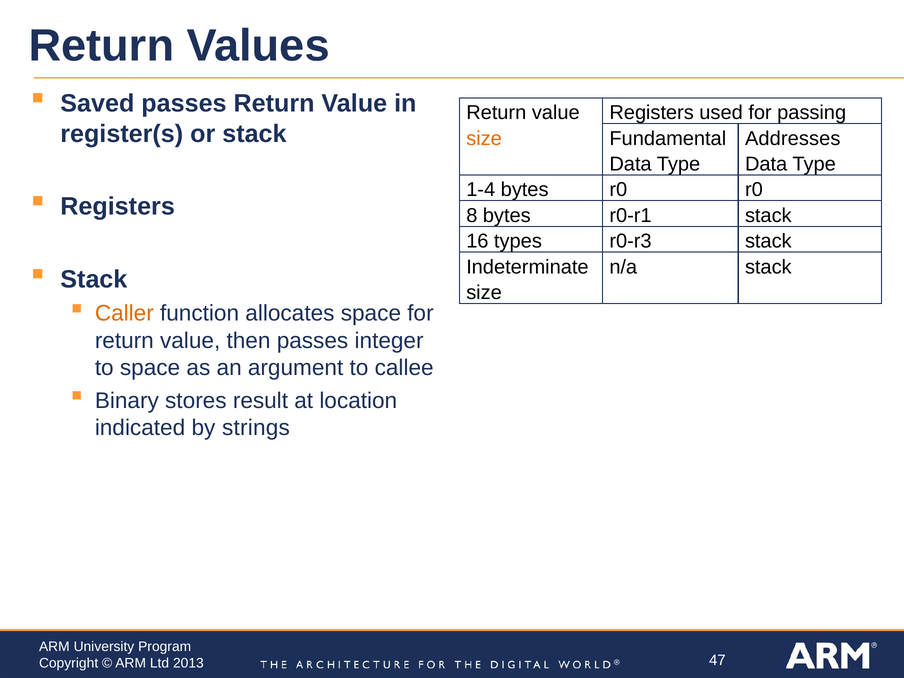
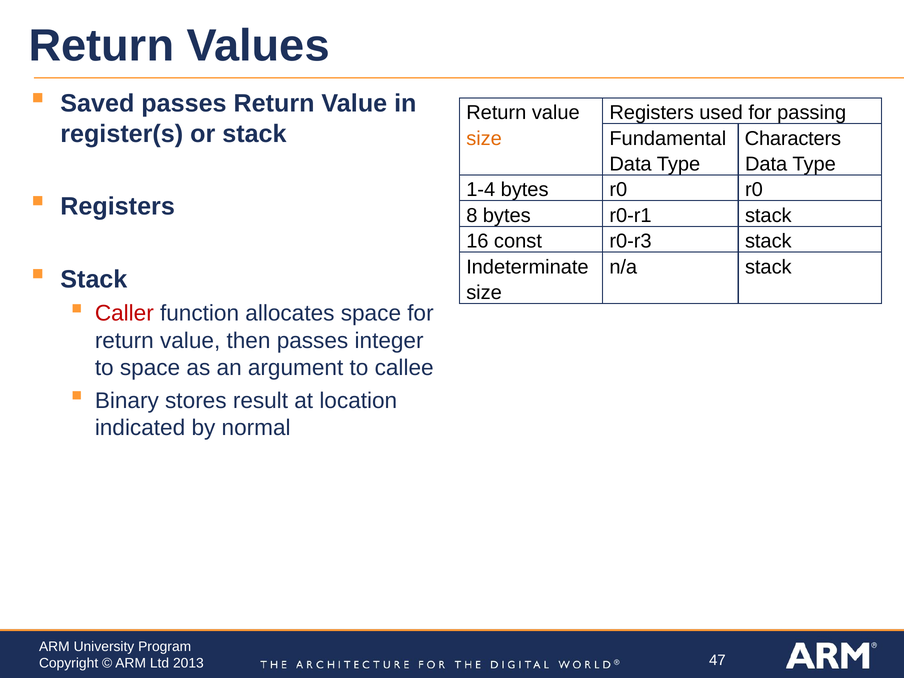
Addresses: Addresses -> Characters
types: types -> const
Caller colour: orange -> red
strings: strings -> normal
